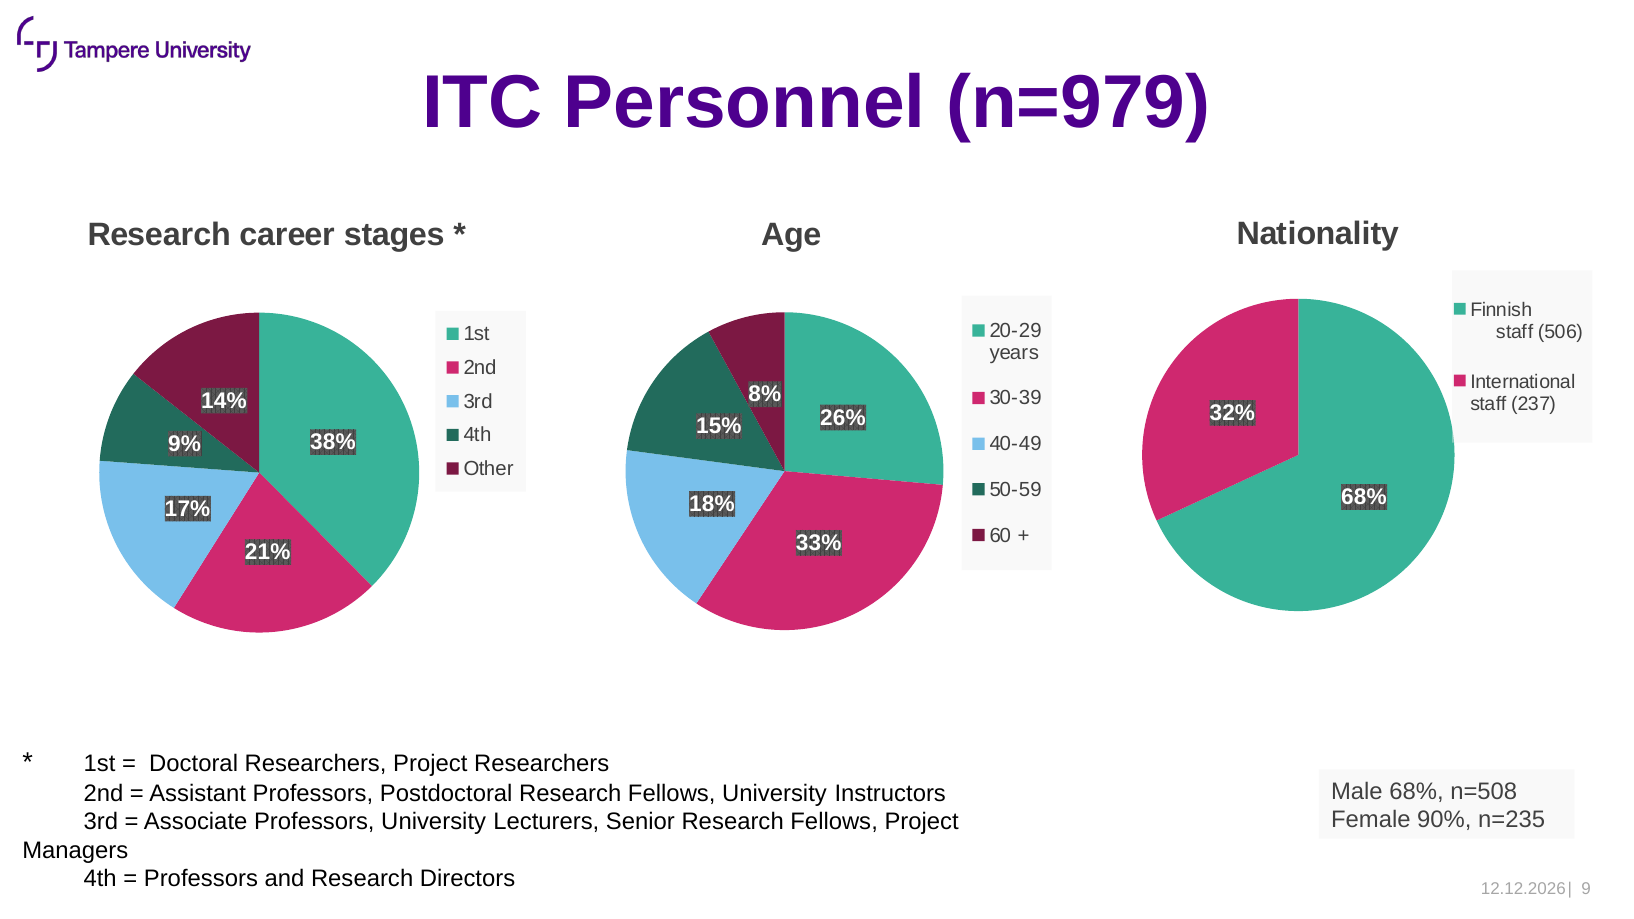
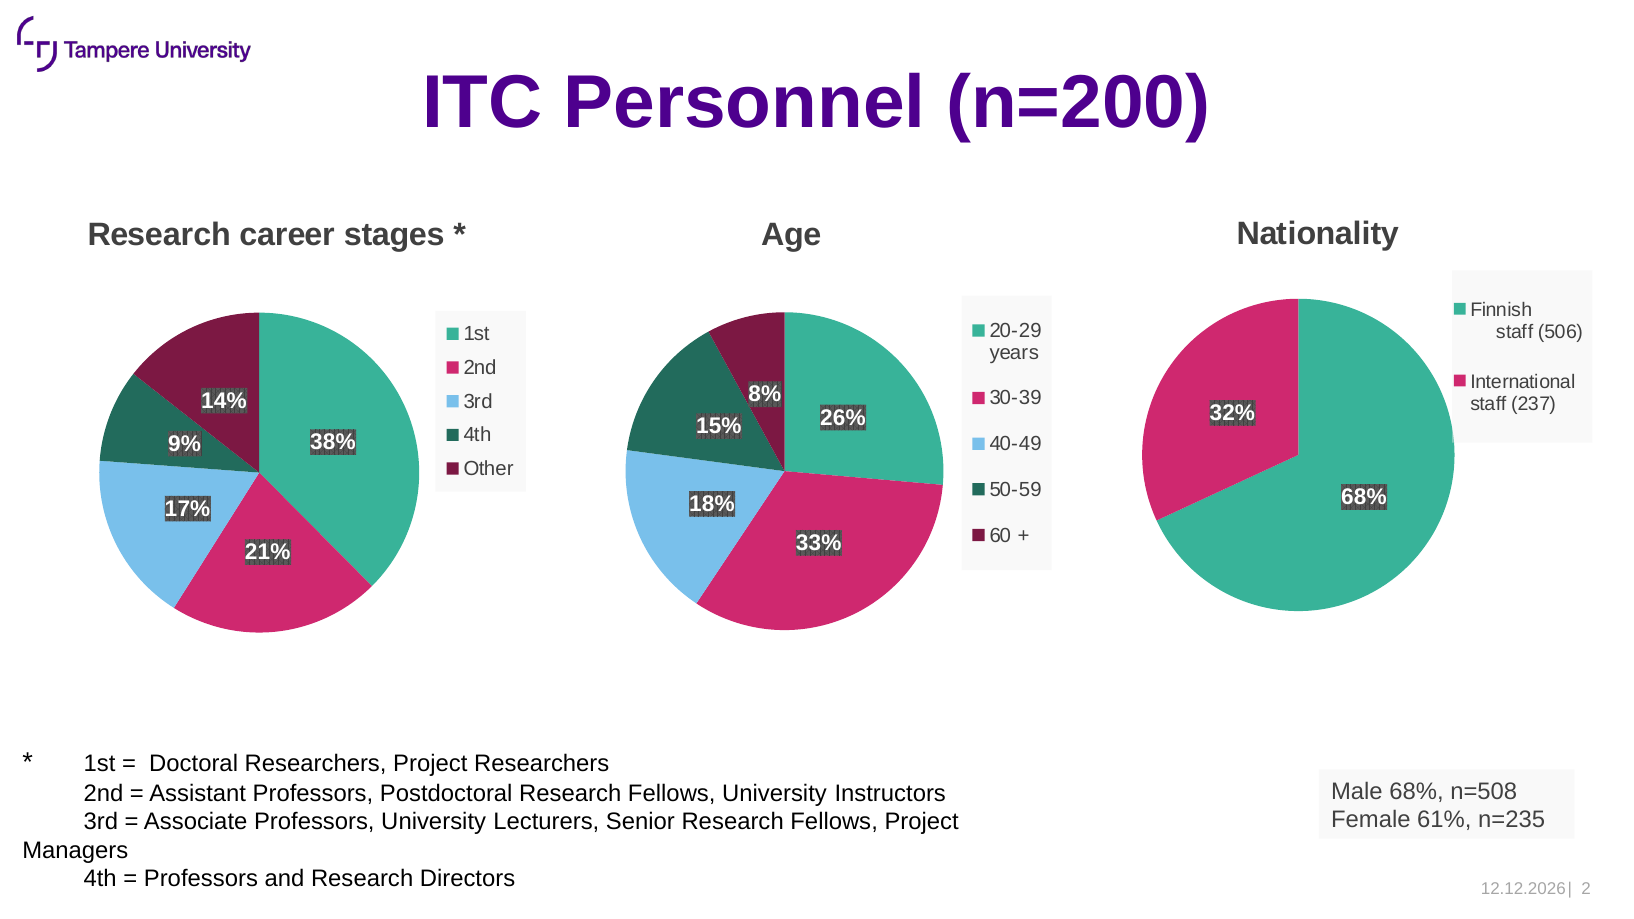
n=979: n=979 -> n=200
90%: 90% -> 61%
9: 9 -> 2
